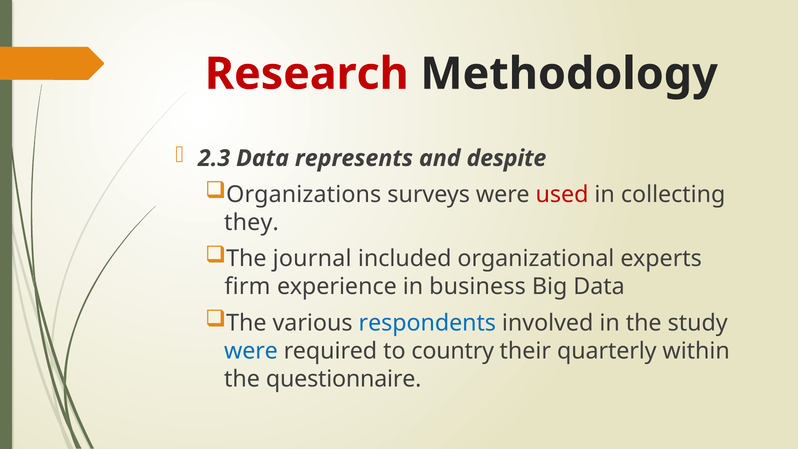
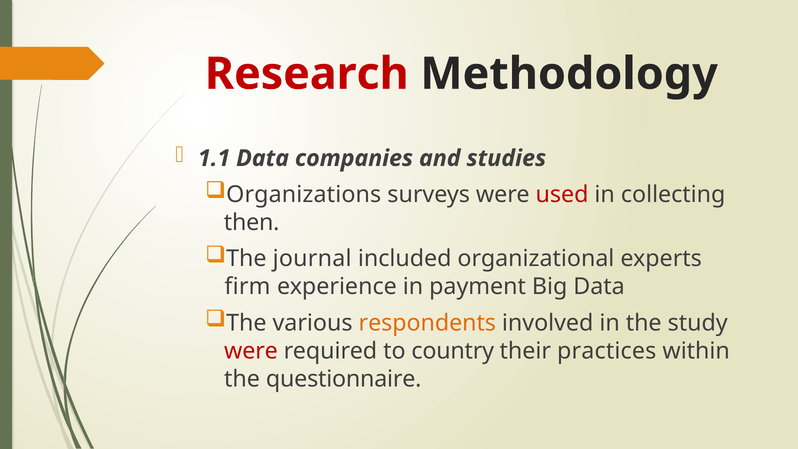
2.3: 2.3 -> 1.1
represents: represents -> companies
despite: despite -> studies
they: they -> then
business: business -> payment
respondents colour: blue -> orange
were at (251, 351) colour: blue -> red
quarterly: quarterly -> practices
